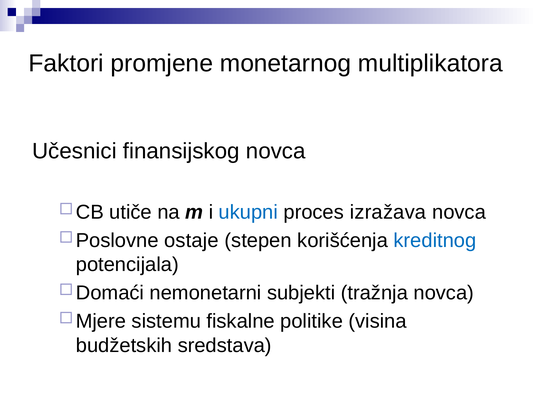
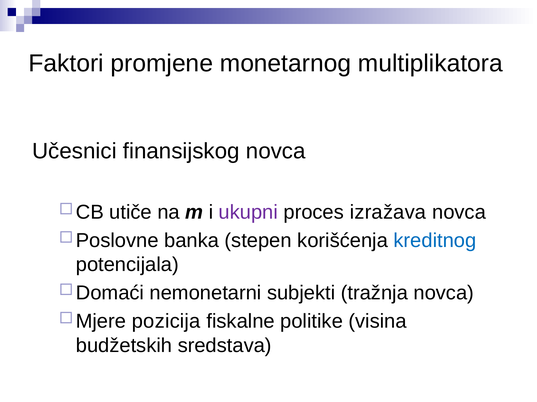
ukupni colour: blue -> purple
ostaje: ostaje -> banka
sistemu: sistemu -> pozicija
